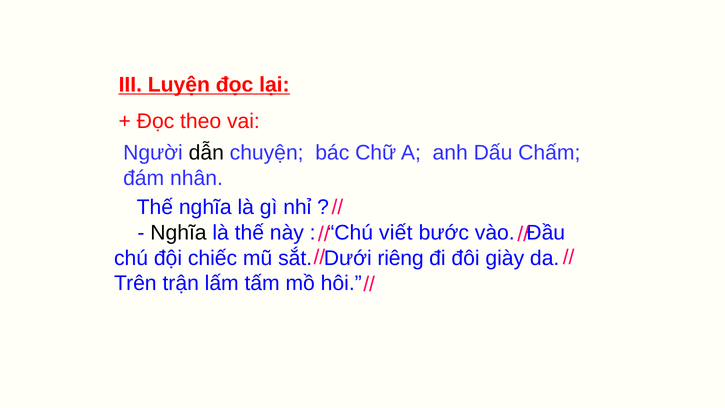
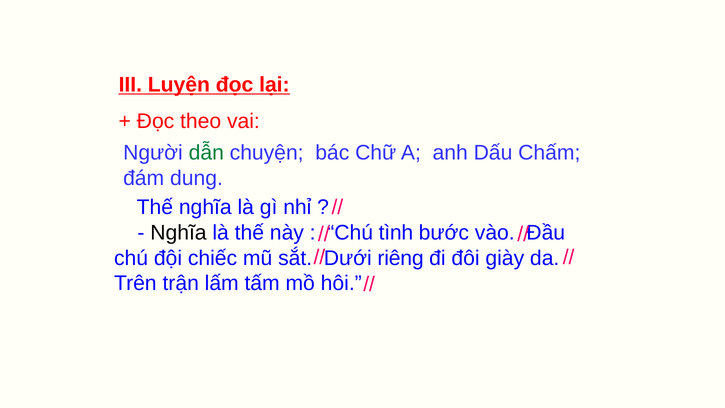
dẫn colour: black -> green
nhân: nhân -> dung
viết: viết -> tình
